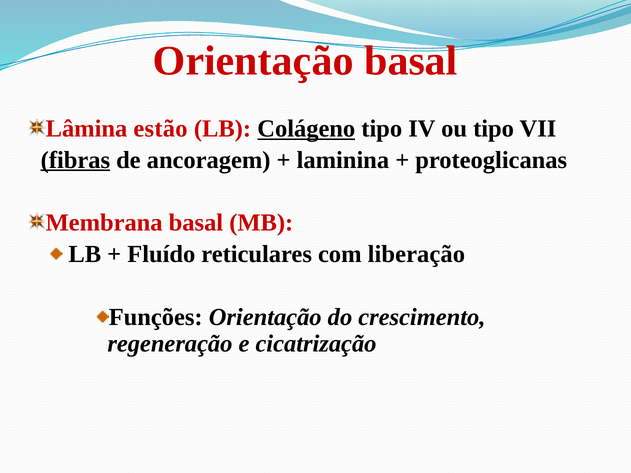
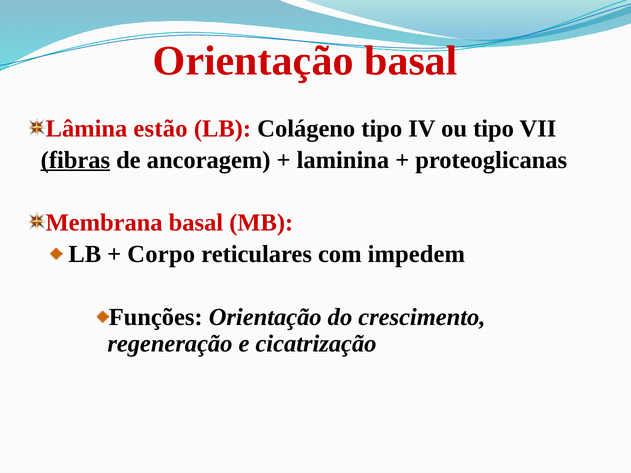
Colágeno underline: present -> none
Fluído: Fluído -> Corpo
liberação: liberação -> impedem
